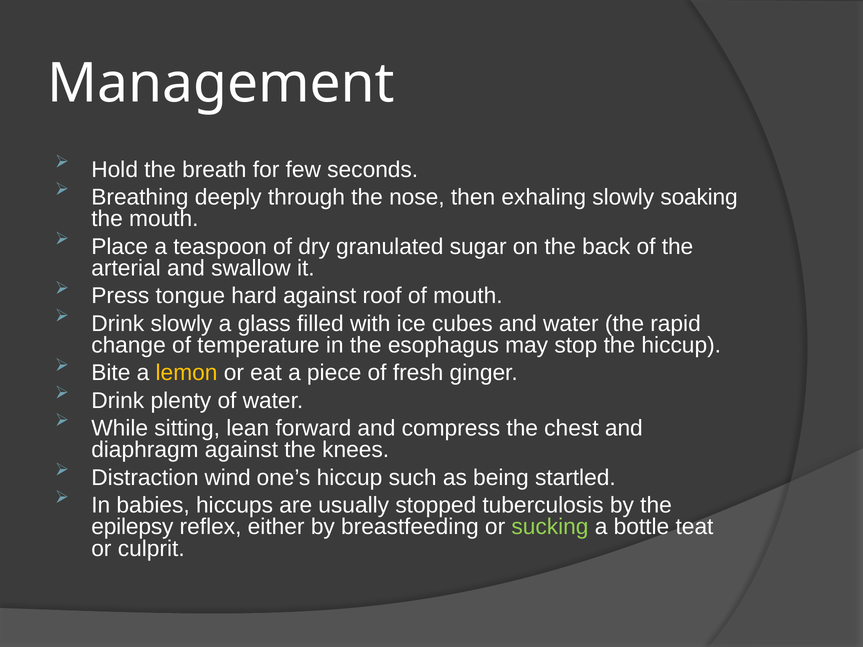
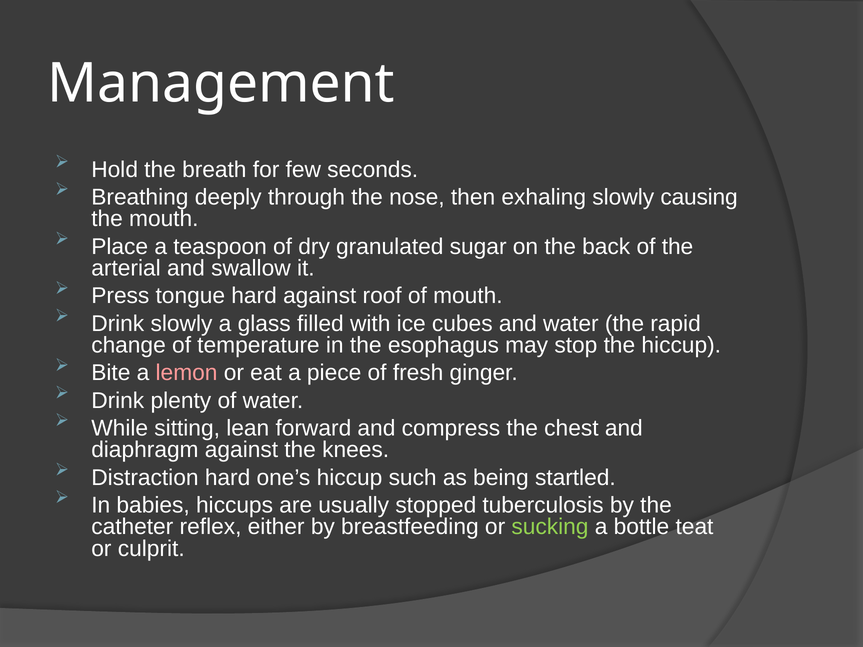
soaking: soaking -> causing
lemon colour: yellow -> pink
Distraction wind: wind -> hard
epilepsy: epilepsy -> catheter
